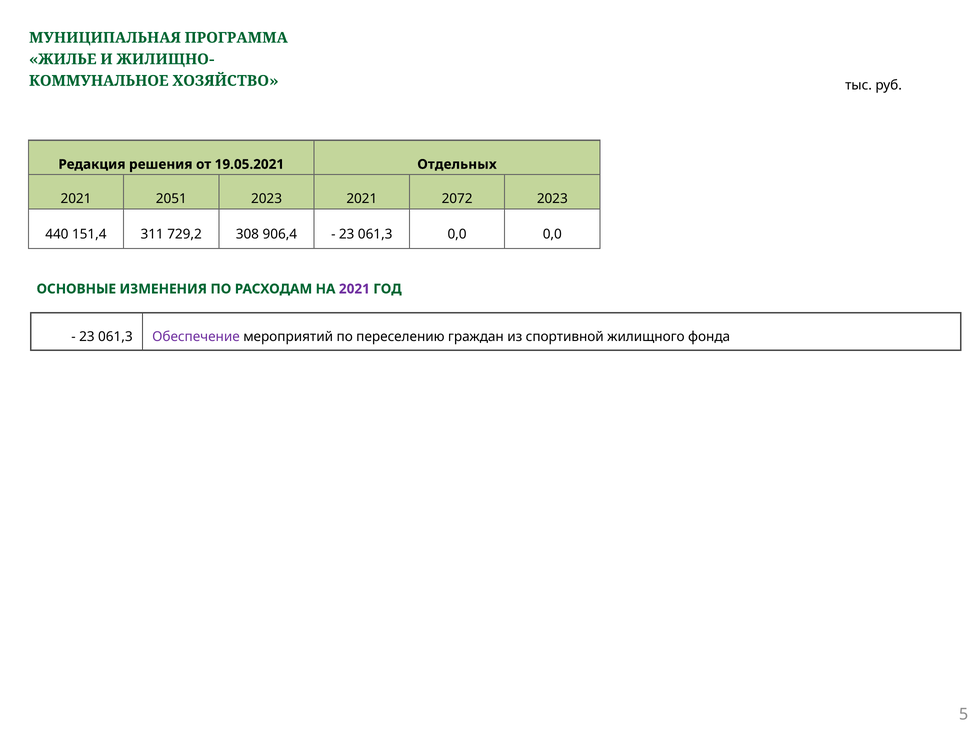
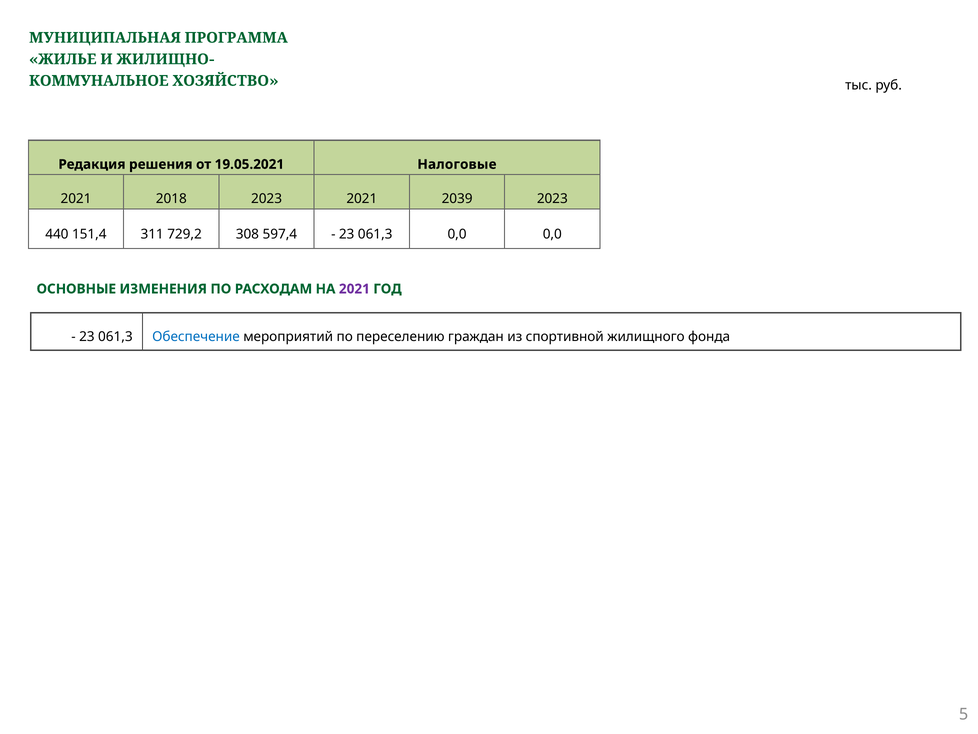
Отдельных: Отдельных -> Налоговые
2051: 2051 -> 2018
2072: 2072 -> 2039
906,4: 906,4 -> 597,4
Обеспечение colour: purple -> blue
